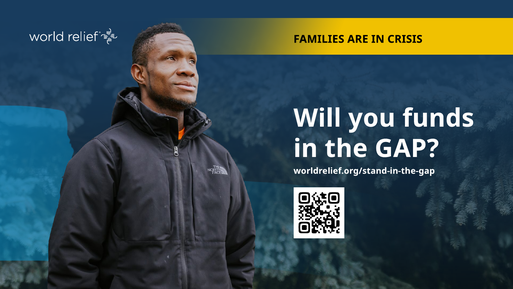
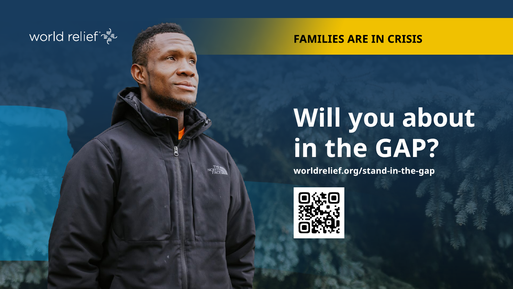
funds: funds -> about
